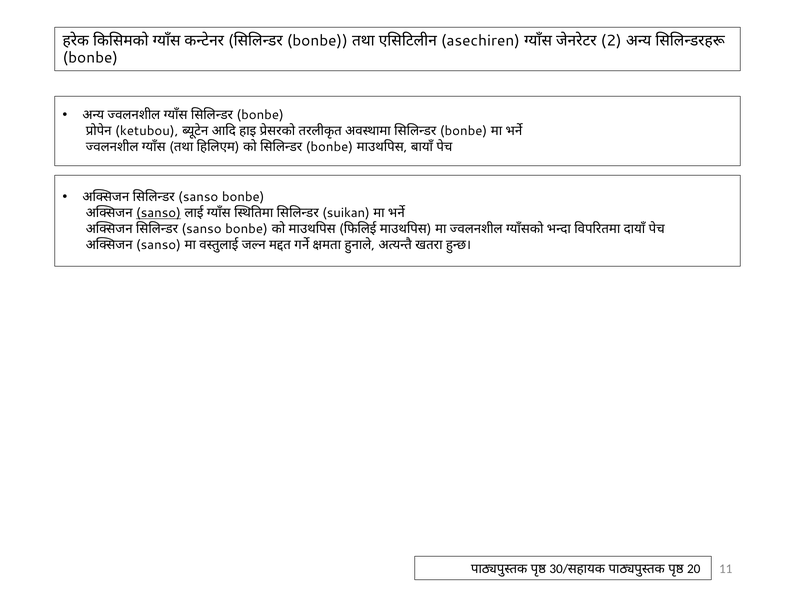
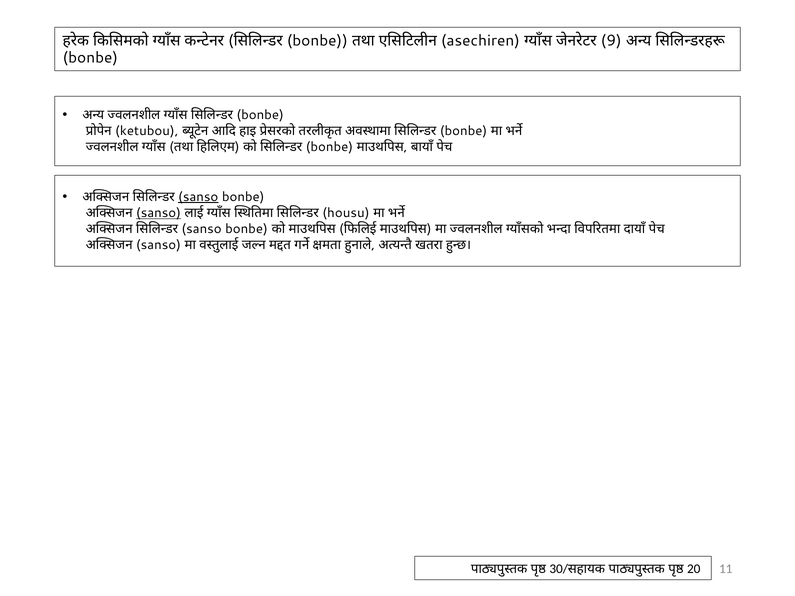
2: 2 -> 9
sanso at (198, 197) underline: none -> present
suikan: suikan -> housu
